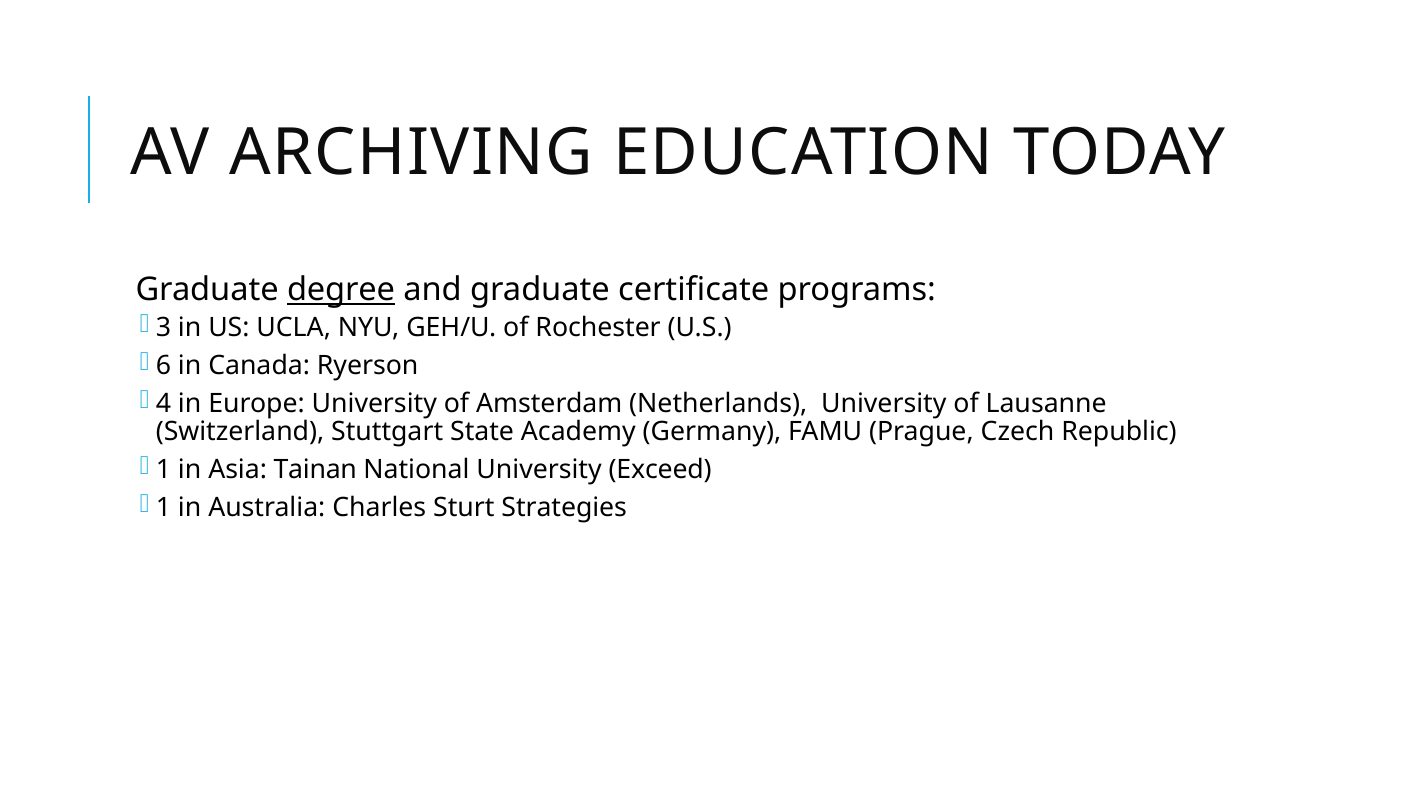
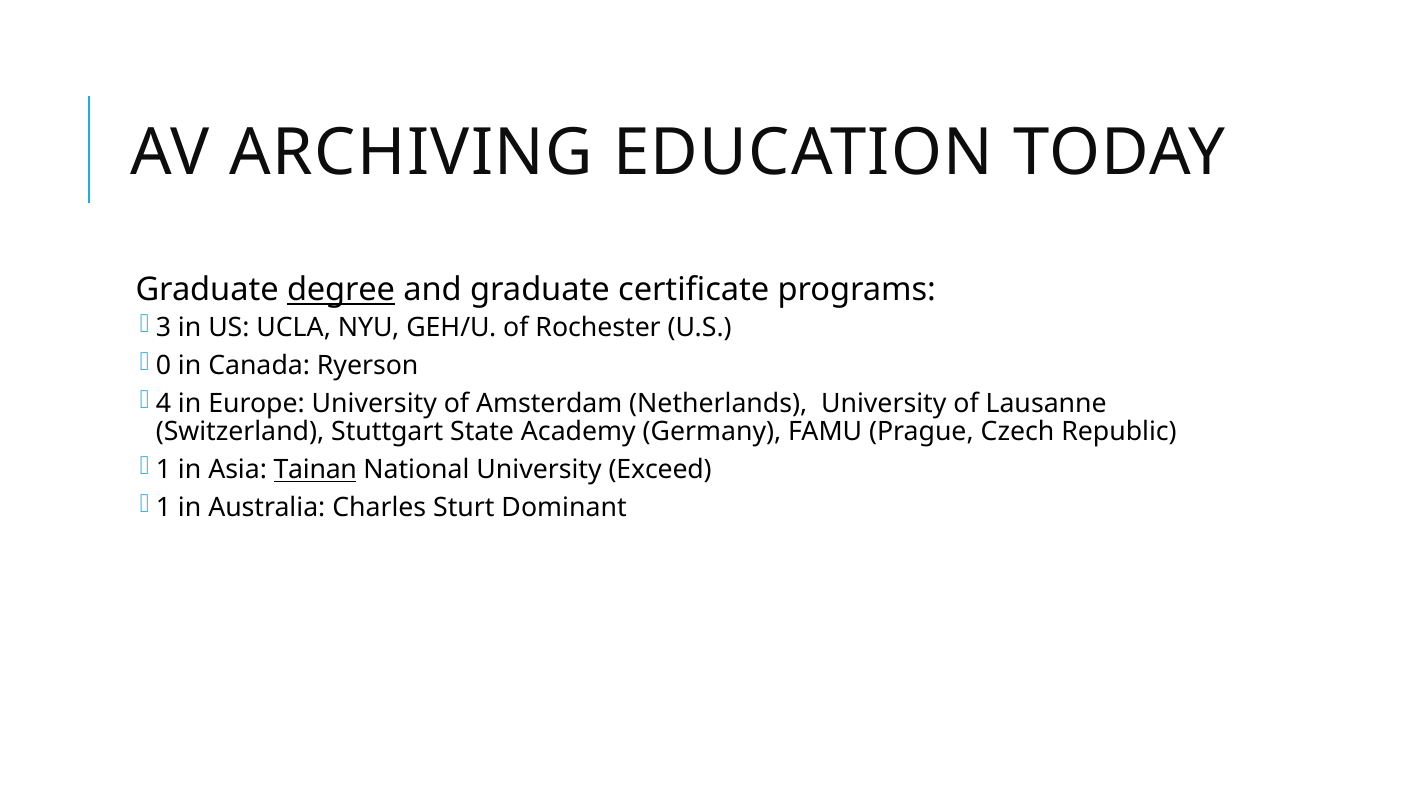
6: 6 -> 0
Tainan underline: none -> present
Strategies: Strategies -> Dominant
